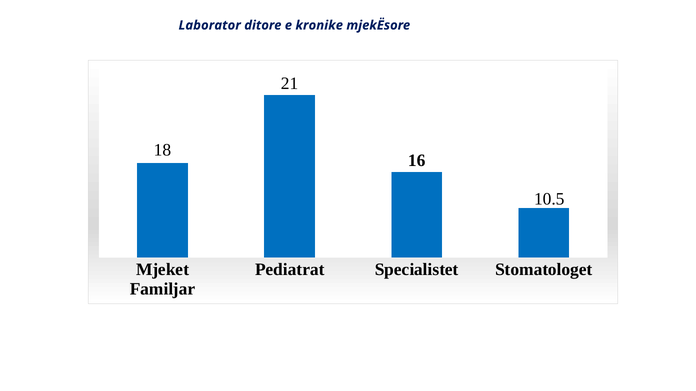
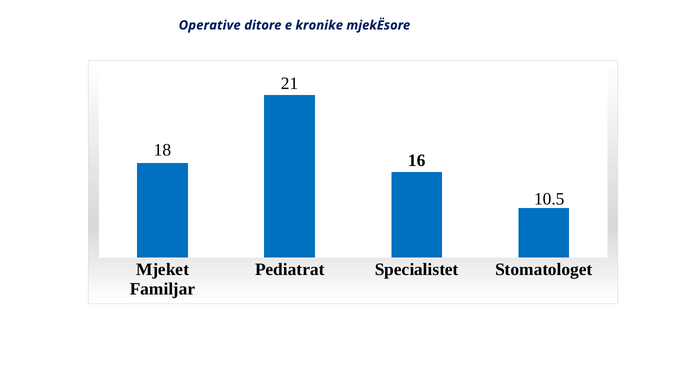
Laborator: Laborator -> Operative
